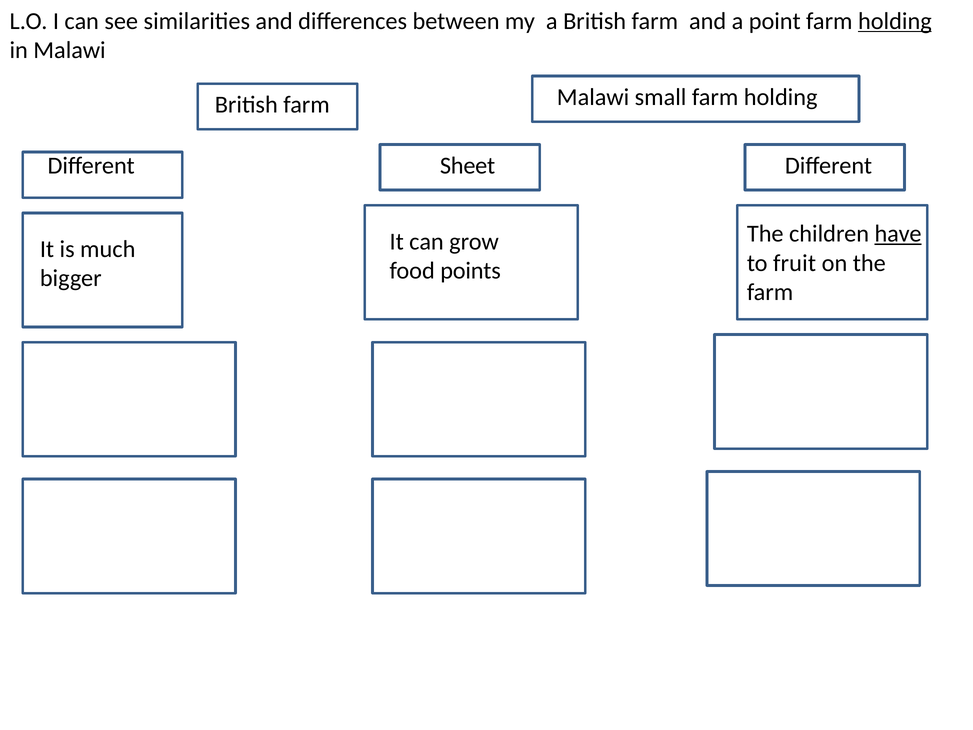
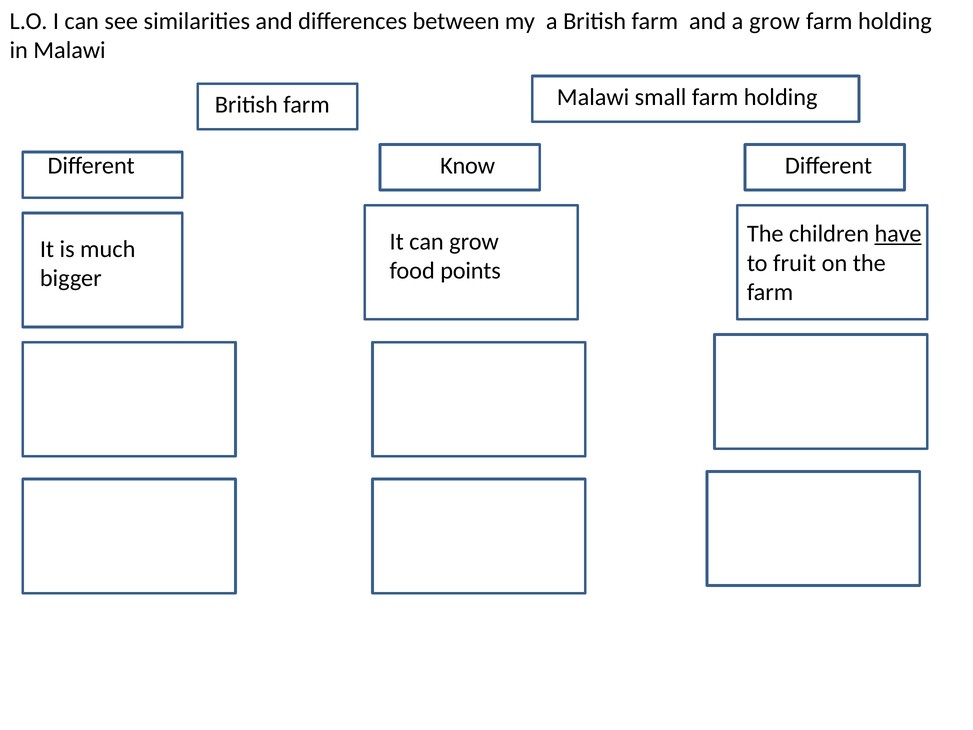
a point: point -> grow
holding at (895, 21) underline: present -> none
Sheet: Sheet -> Know
